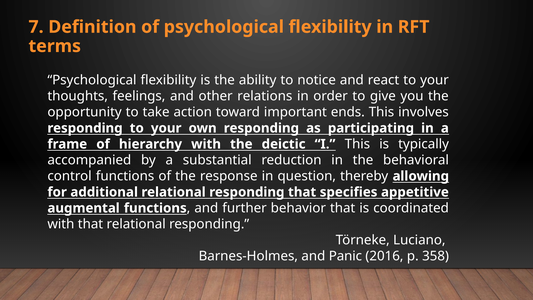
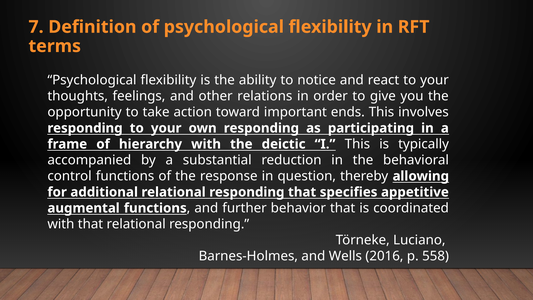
Panic: Panic -> Wells
358: 358 -> 558
